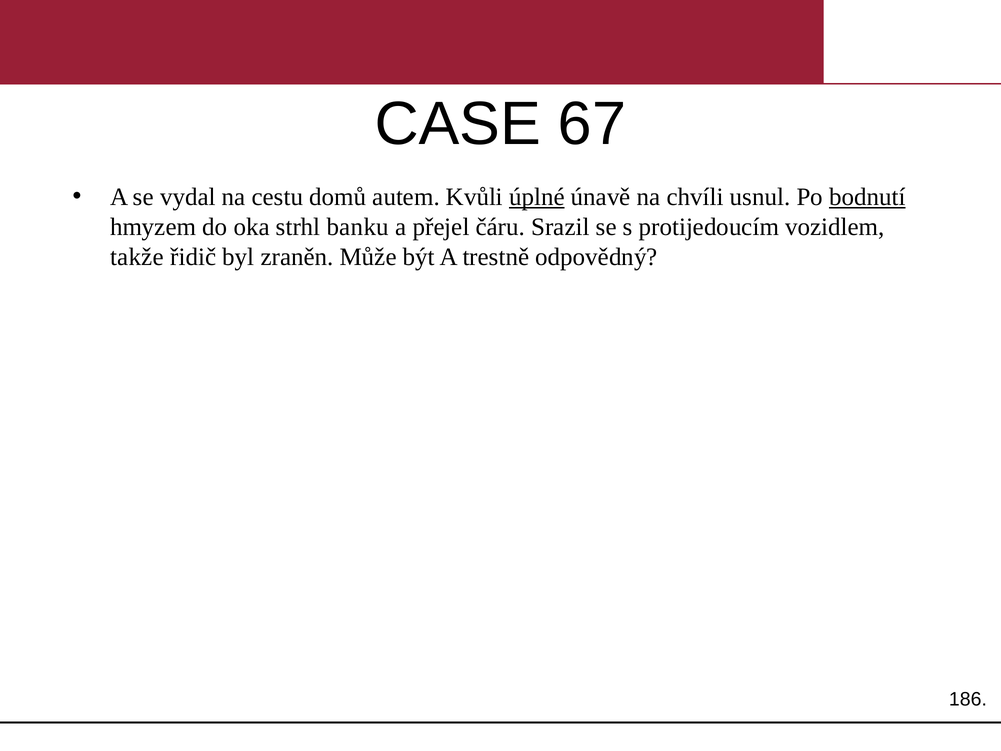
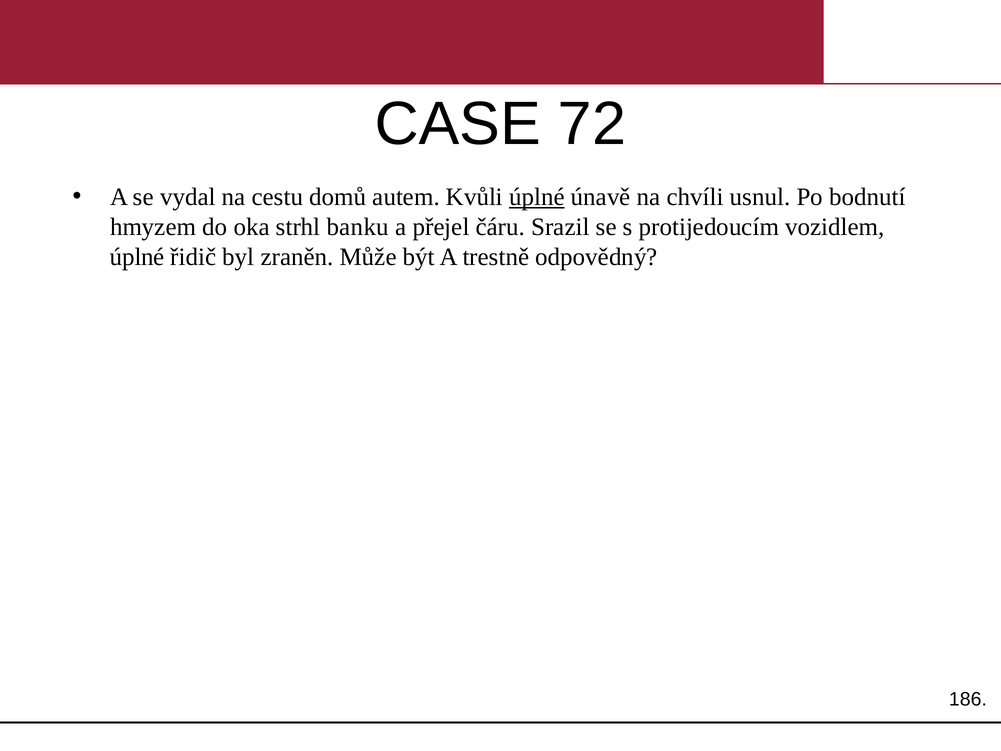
67: 67 -> 72
bodnutí underline: present -> none
takže at (137, 257): takže -> úplné
